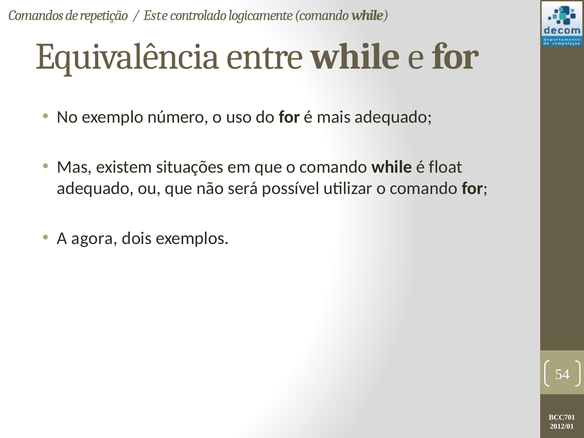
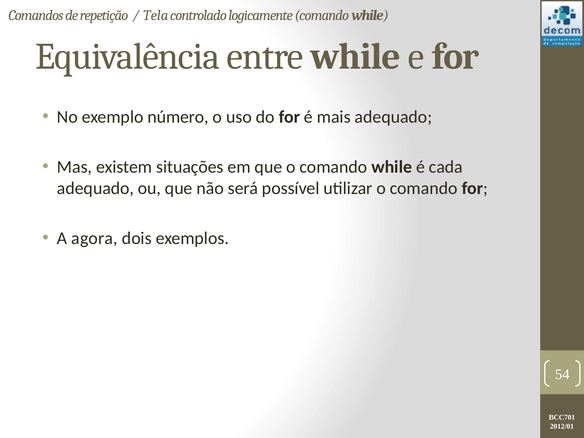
Este: Este -> Tela
float: float -> cada
